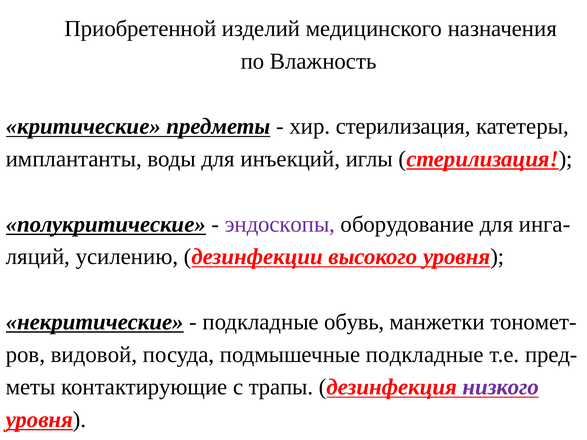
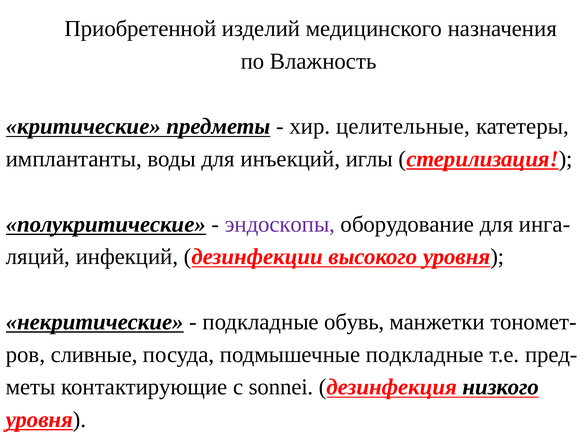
хир стерилизация: стерилизация -> целительные
усилению: усилению -> инфекций
видовой: видовой -> сливные
трапы: трапы -> sonnei
низкого colour: purple -> black
